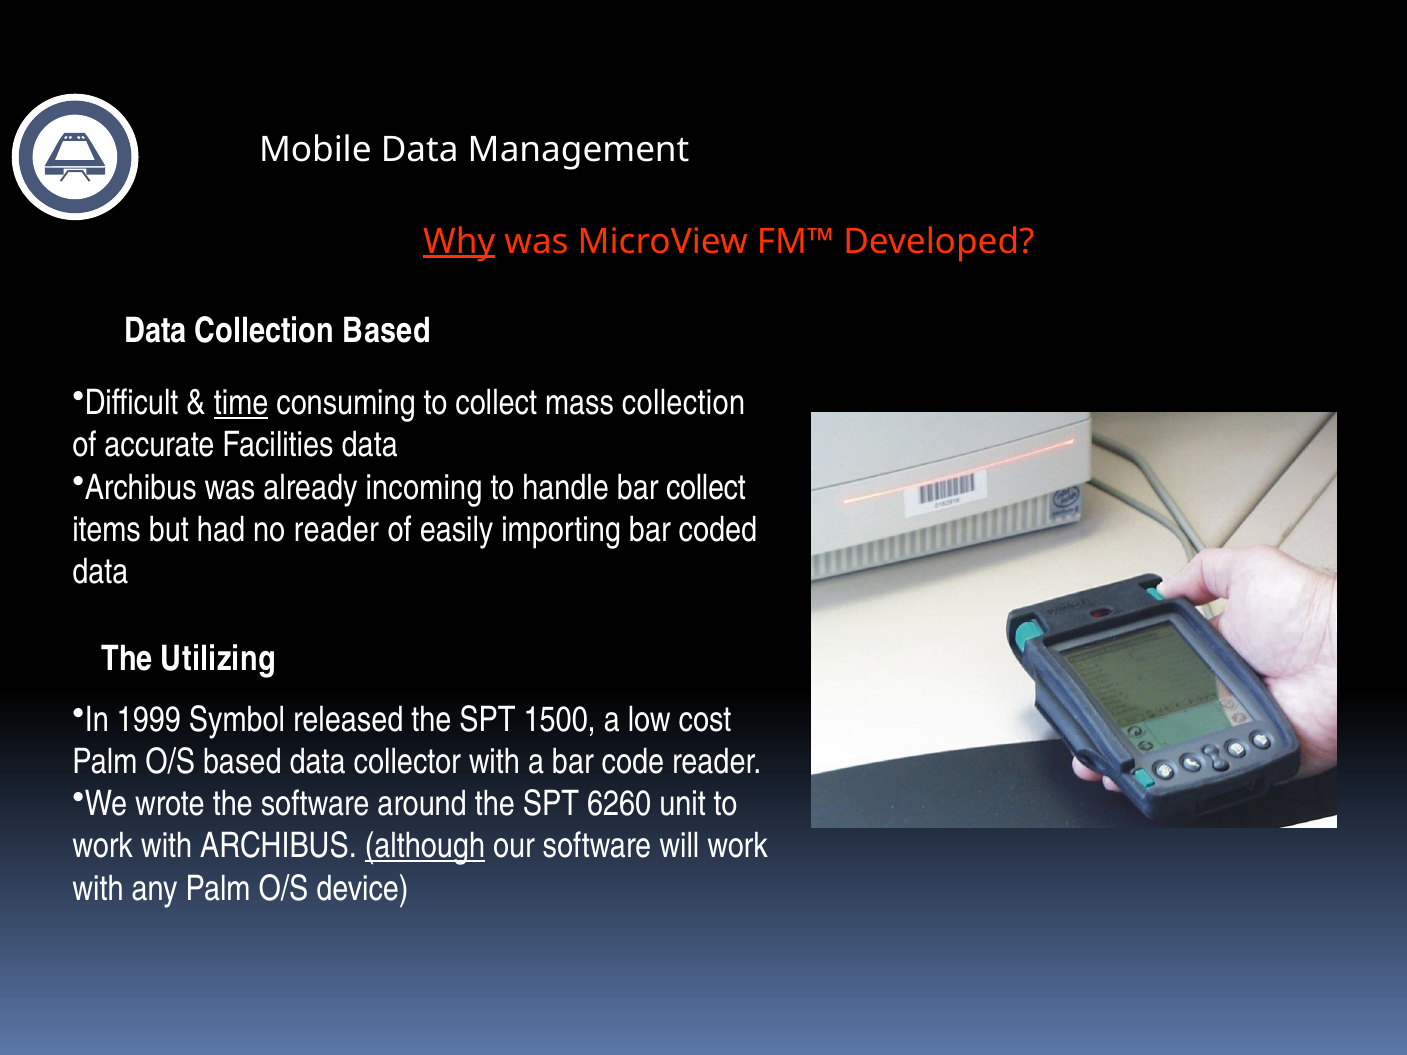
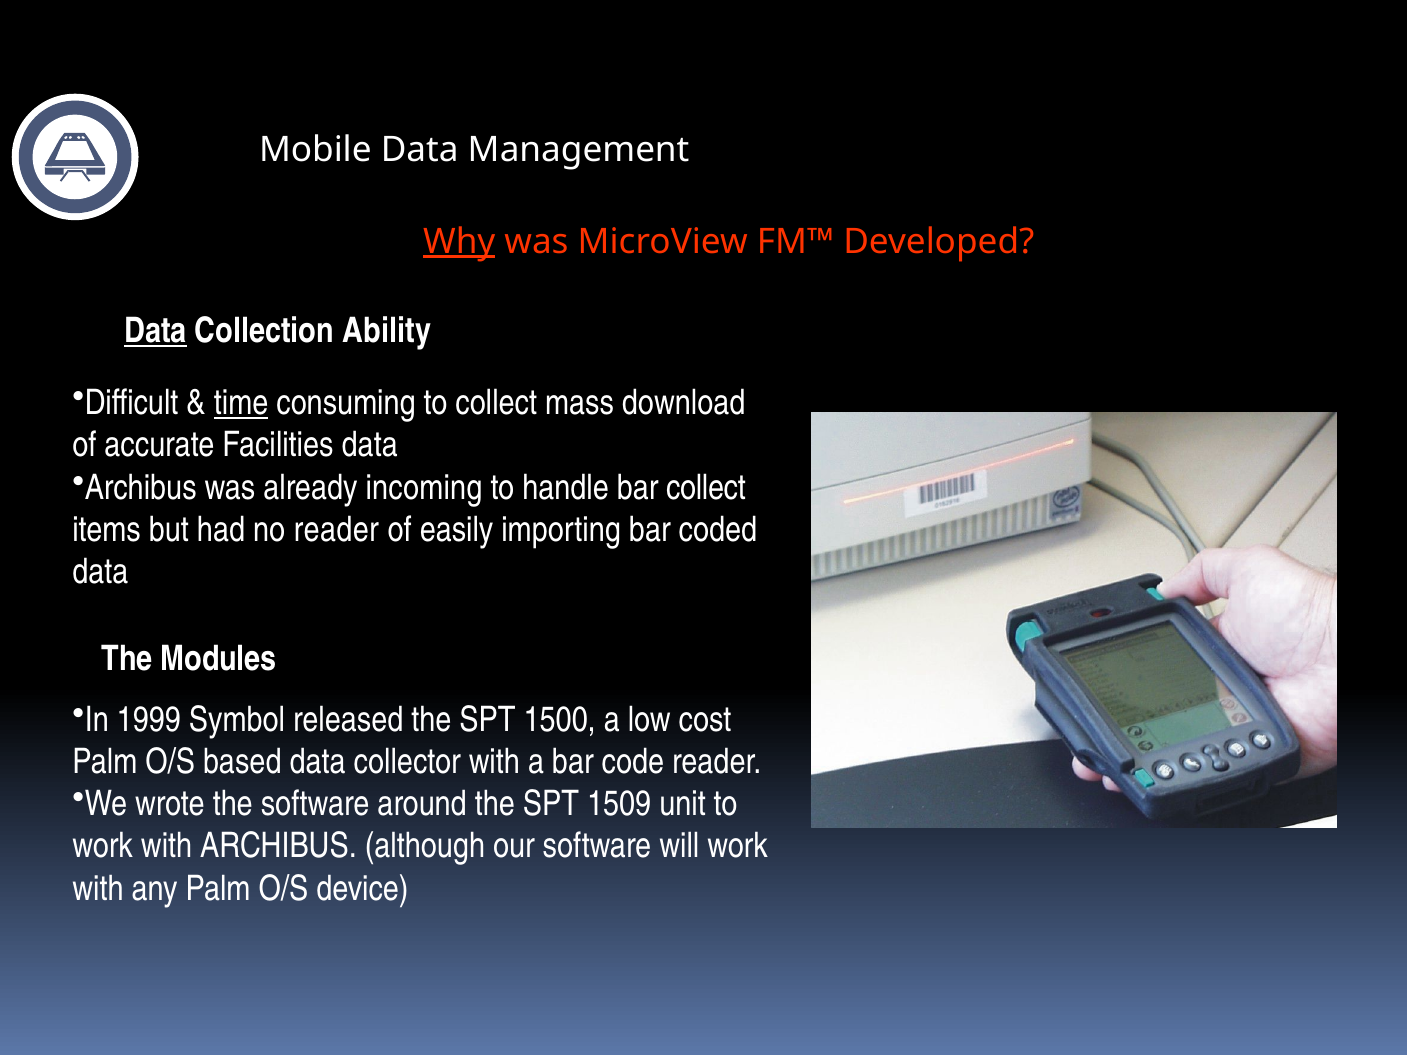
Data at (156, 331) underline: none -> present
Collection Based: Based -> Ability
mass collection: collection -> download
Utilizing: Utilizing -> Modules
6260: 6260 -> 1509
although underline: present -> none
